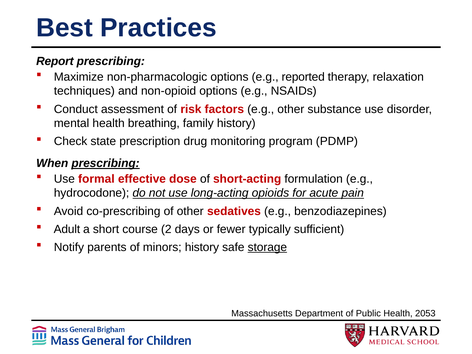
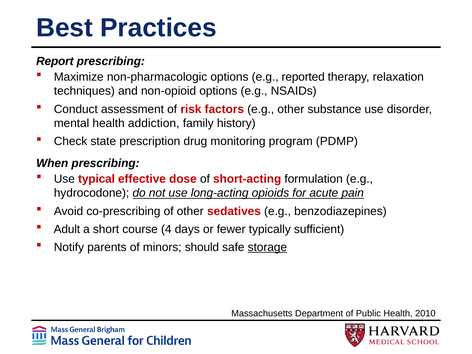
breathing: breathing -> addiction
prescribing at (106, 163) underline: present -> none
formal: formal -> typical
2: 2 -> 4
minors history: history -> should
2053: 2053 -> 2010
